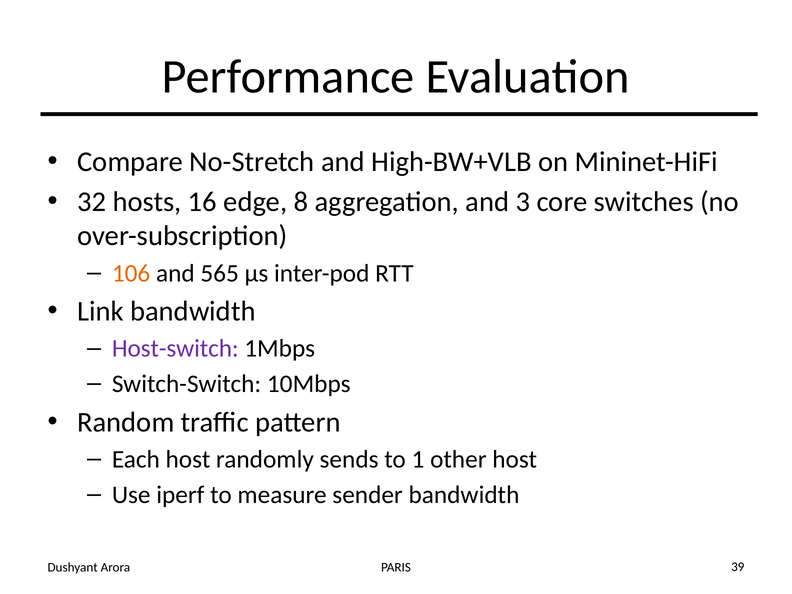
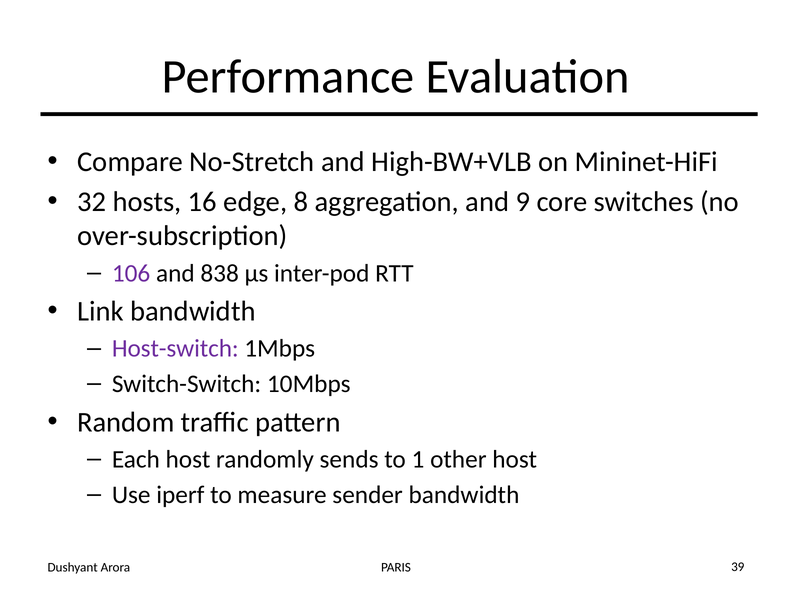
3: 3 -> 9
106 colour: orange -> purple
565: 565 -> 838
